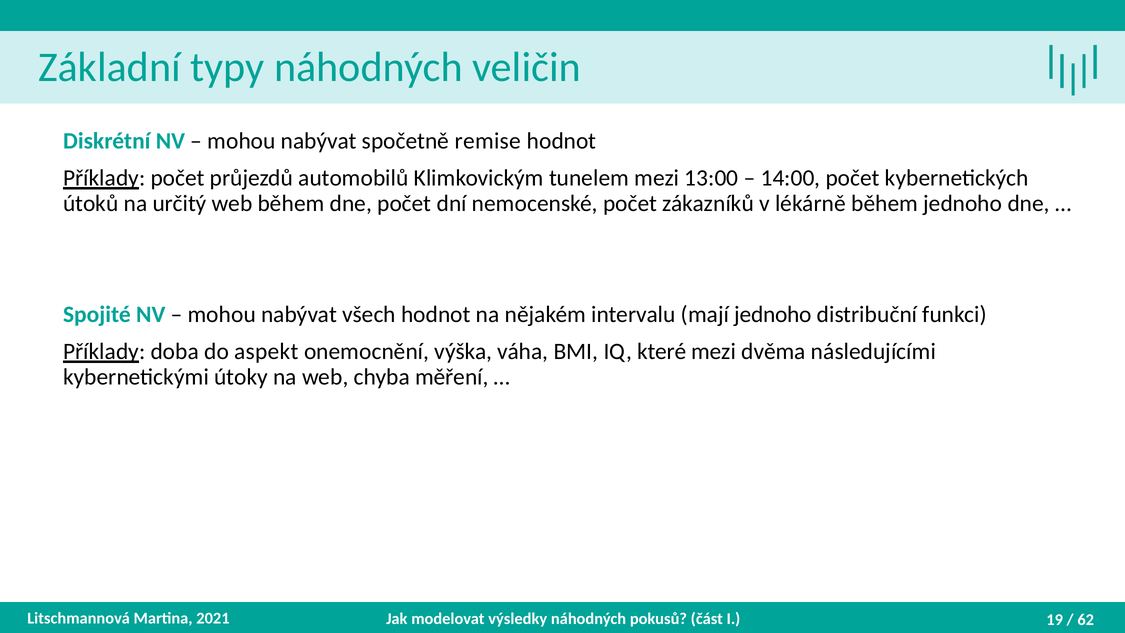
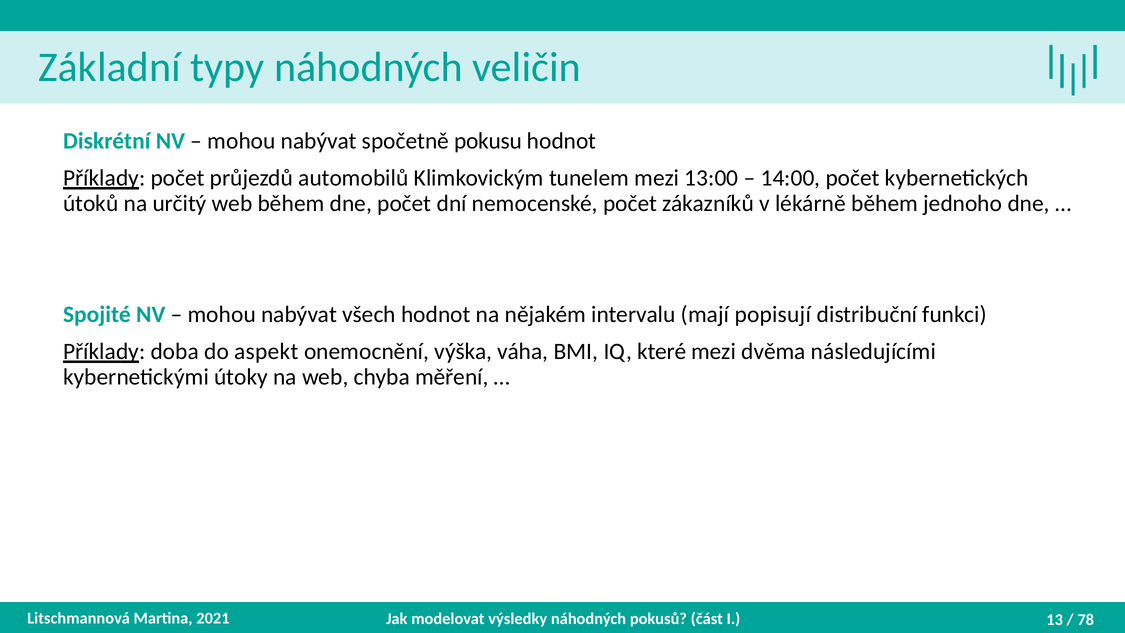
remise: remise -> pokusu
mají jednoho: jednoho -> popisují
19: 19 -> 13
62: 62 -> 78
